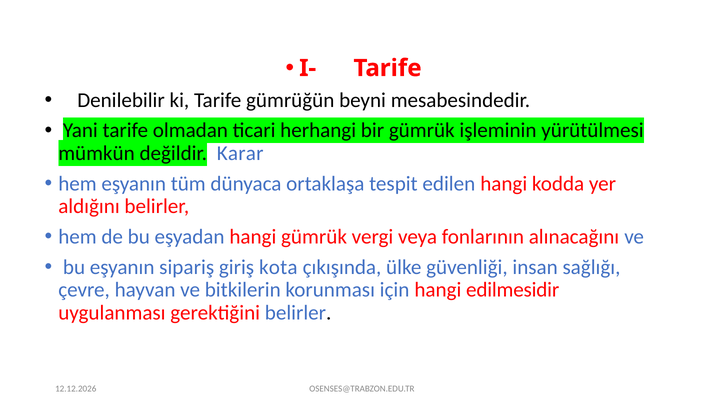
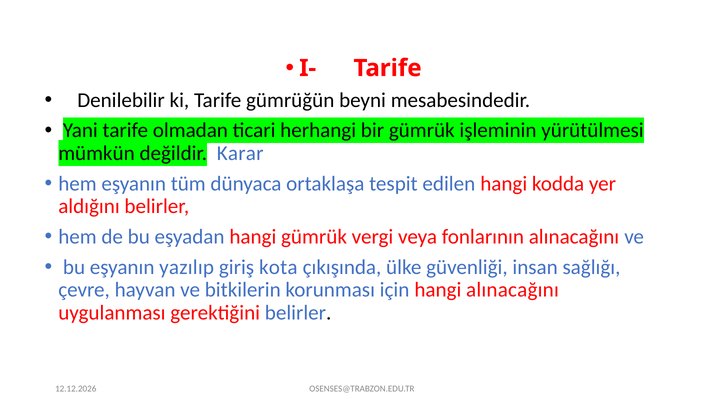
sipariş: sipariş -> yazılıp
hangi edilmesidir: edilmesidir -> alınacağını
